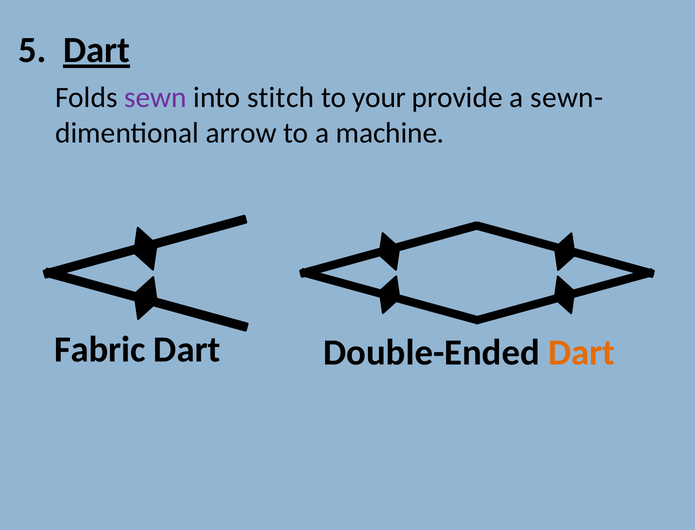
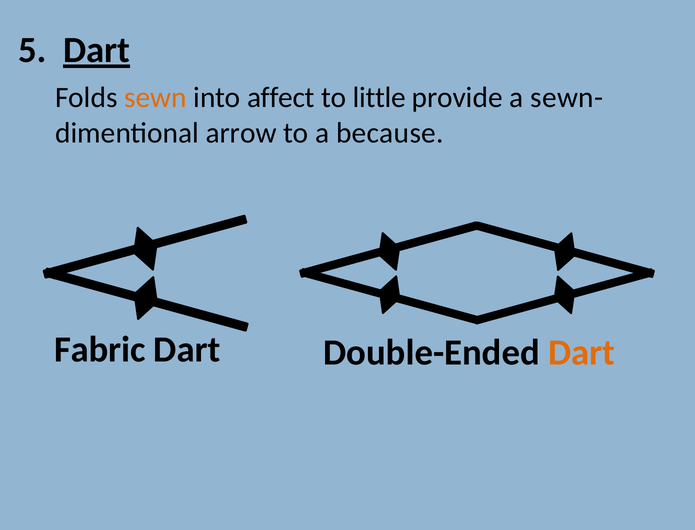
sewn colour: purple -> orange
stitch: stitch -> affect
your: your -> little
machine: machine -> because
